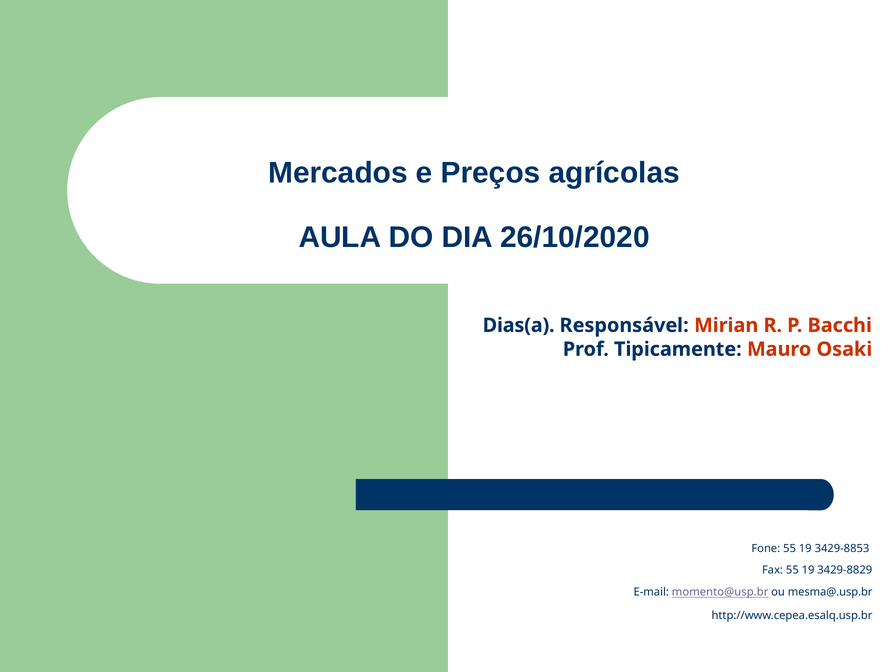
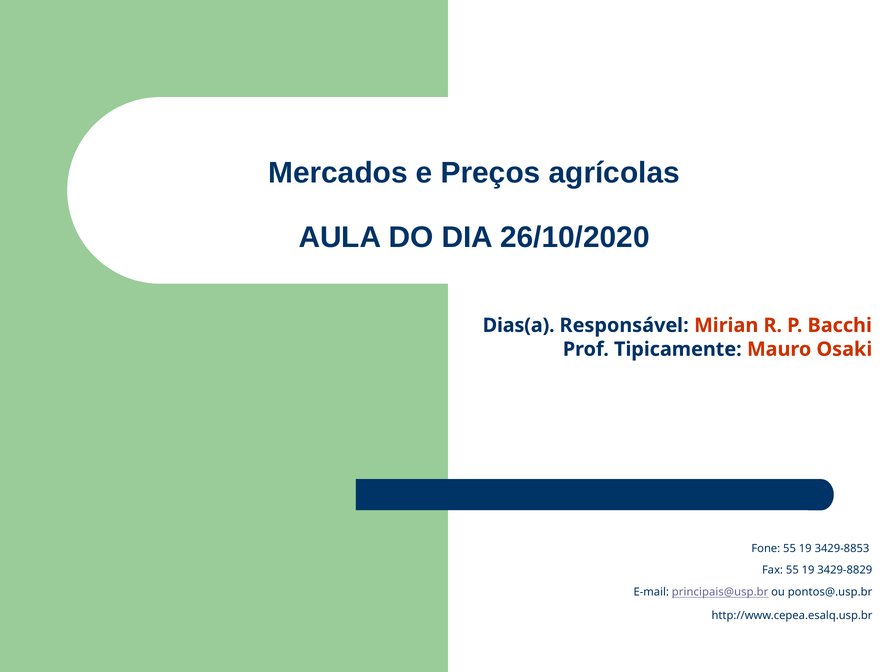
momento@usp.br: momento@usp.br -> principais@usp.br
mesma@.usp.br: mesma@.usp.br -> pontos@.usp.br
